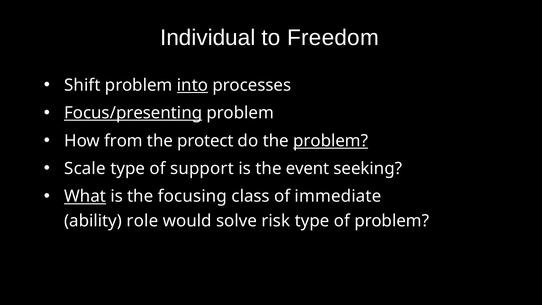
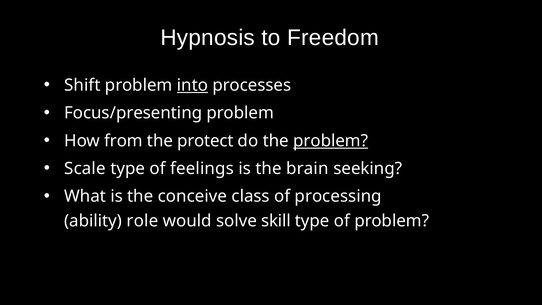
Individual: Individual -> Hypnosis
Focus/presenting underline: present -> none
support: support -> feelings
event: event -> brain
What underline: present -> none
focusing: focusing -> conceive
immediate: immediate -> processing
risk: risk -> skill
